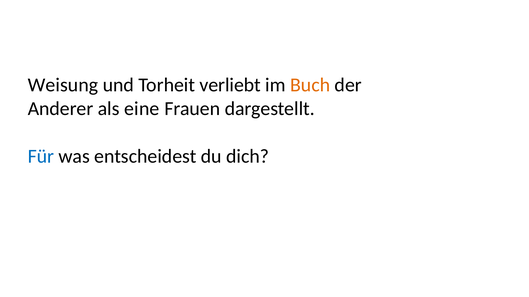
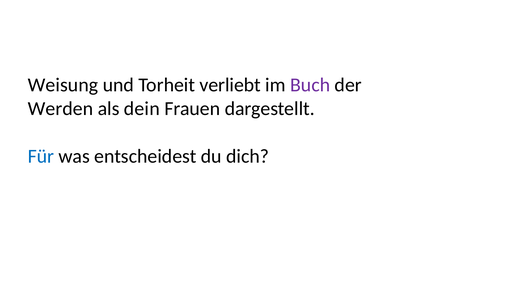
Buch colour: orange -> purple
Anderer: Anderer -> Werden
eine: eine -> dein
